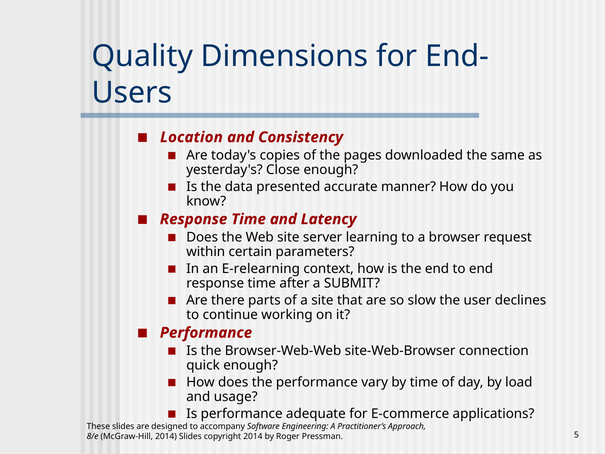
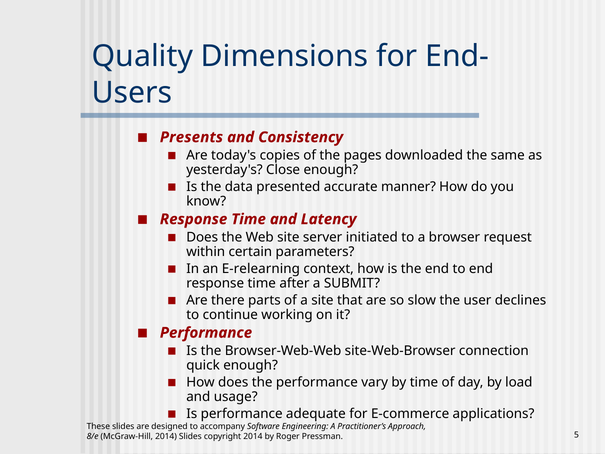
Location: Location -> Presents
learning: learning -> initiated
